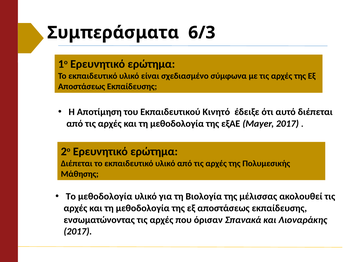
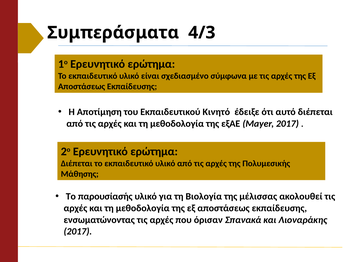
6/3: 6/3 -> 4/3
Tο μεθοδολογία: μεθοδολογία -> παρουσίασής
